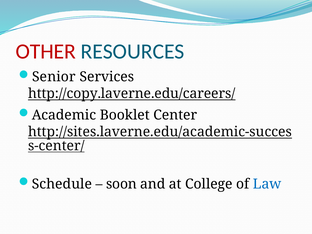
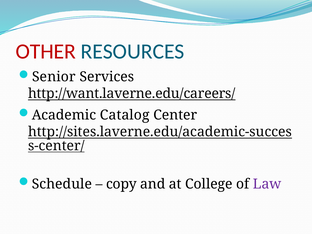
http://copy.laverne.edu/careers/: http://copy.laverne.edu/careers/ -> http://want.laverne.edu/careers/
Booklet: Booklet -> Catalog
soon: soon -> copy
Law colour: blue -> purple
